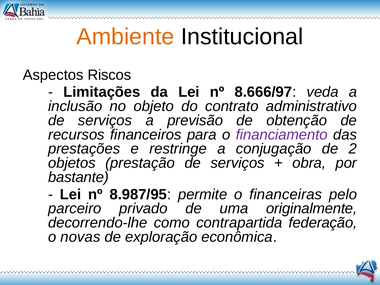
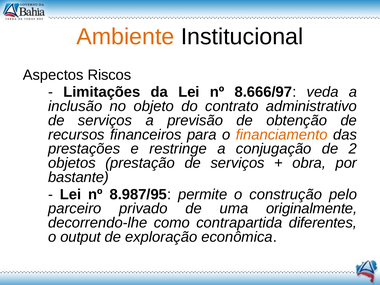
financiamento colour: purple -> orange
financeiras: financeiras -> construção
federação: federação -> diferentes
novas: novas -> output
